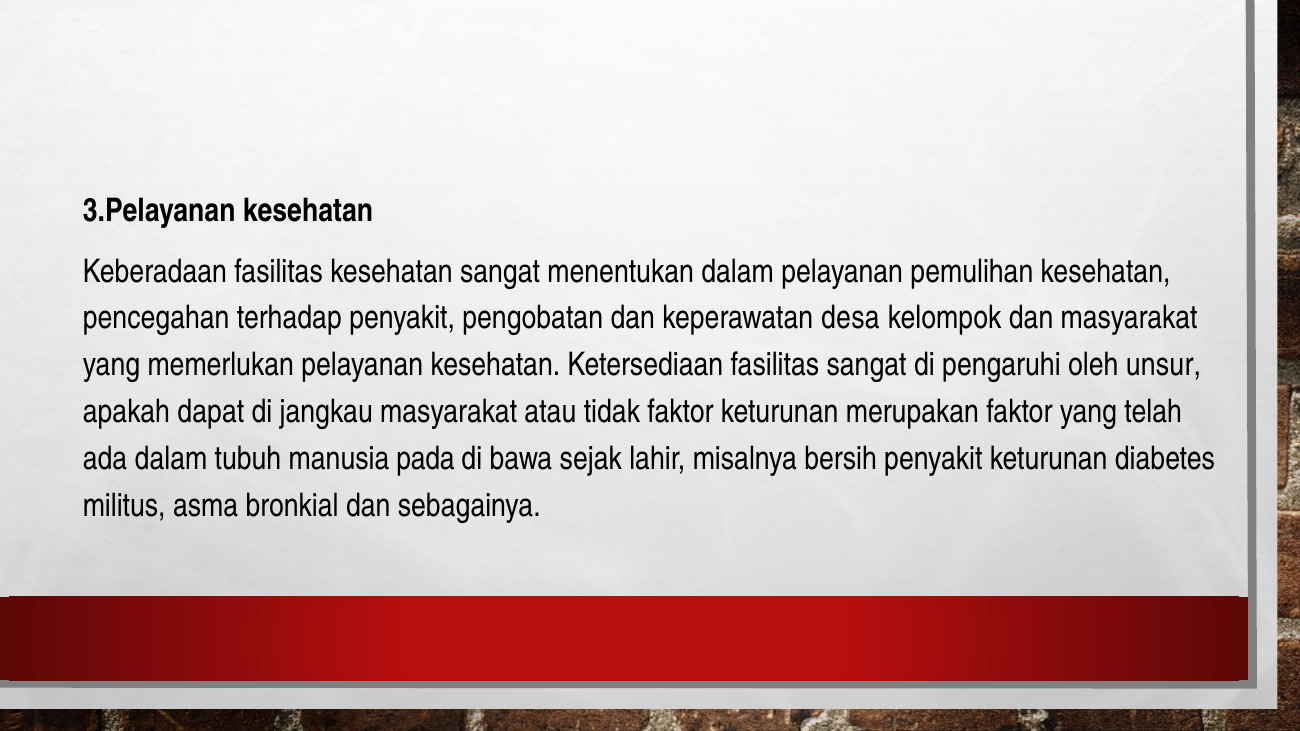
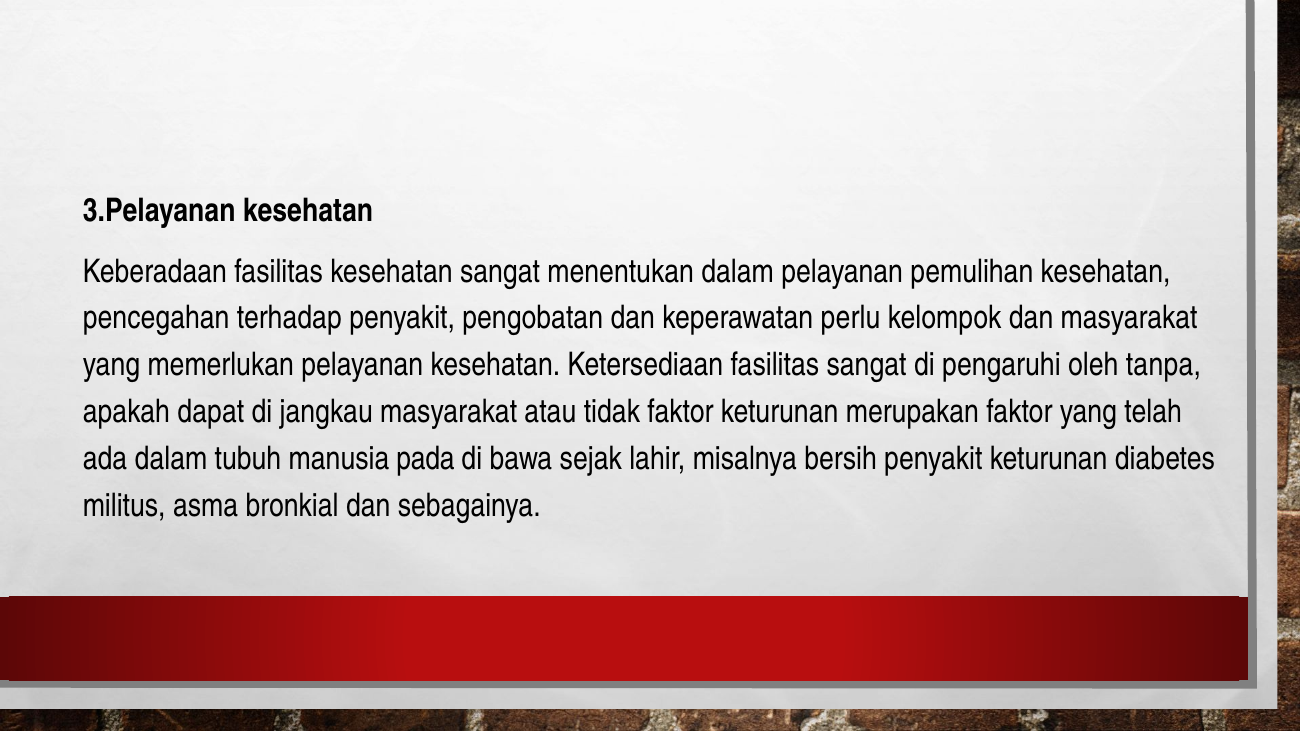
desa: desa -> perlu
unsur: unsur -> tanpa
